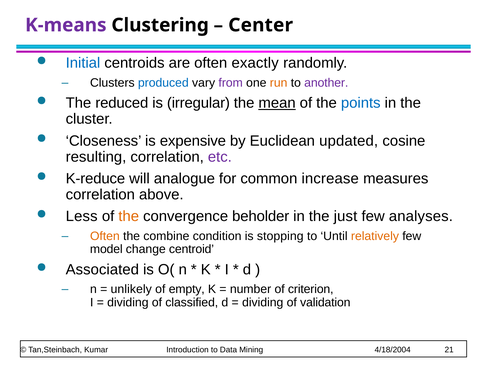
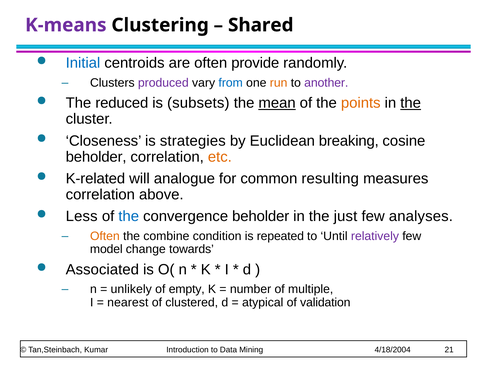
Center: Center -> Shared
exactly: exactly -> provide
produced colour: blue -> purple
from colour: purple -> blue
irregular: irregular -> subsets
points colour: blue -> orange
the at (411, 103) underline: none -> present
expensive: expensive -> strategies
updated: updated -> breaking
resulting at (96, 157): resulting -> beholder
etc colour: purple -> orange
K-reduce: K-reduce -> K-related
increase: increase -> resulting
the at (129, 217) colour: orange -> blue
stopping: stopping -> repeated
relatively colour: orange -> purple
centroid: centroid -> towards
criterion: criterion -> multiple
dividing at (128, 303): dividing -> nearest
classified: classified -> clustered
dividing at (263, 303): dividing -> atypical
